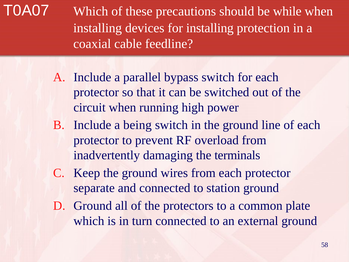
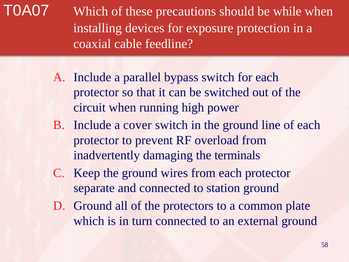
for installing: installing -> exposure
being: being -> cover
